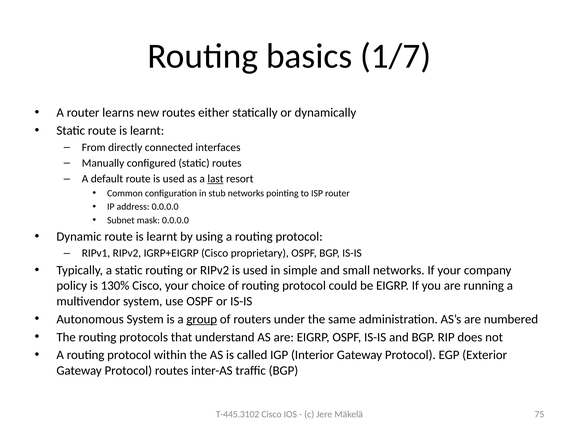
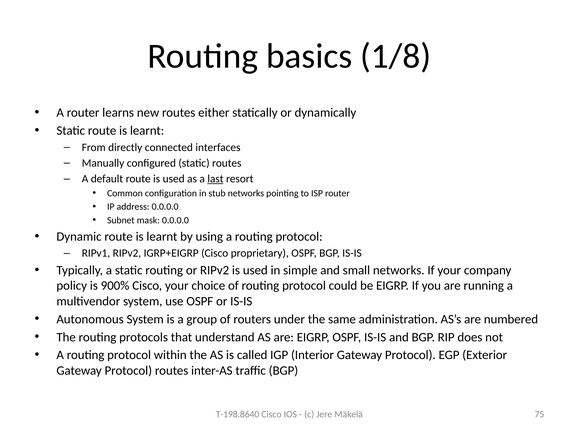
1/7: 1/7 -> 1/8
130%: 130% -> 900%
group underline: present -> none
T-445.3102: T-445.3102 -> T-198.8640
